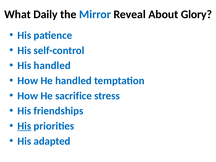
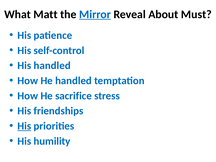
Daily: Daily -> Matt
Mirror underline: none -> present
Glory: Glory -> Must
adapted: adapted -> humility
